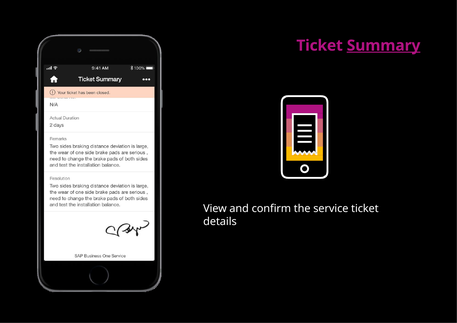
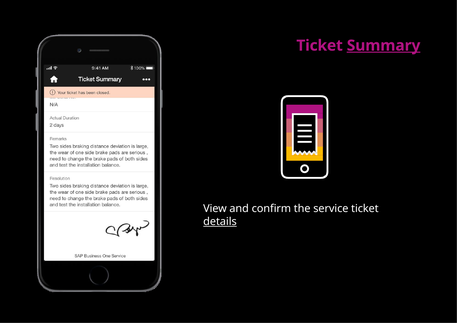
details underline: none -> present
